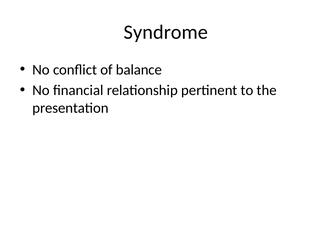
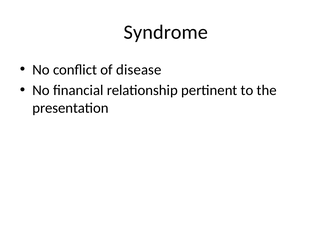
balance: balance -> disease
